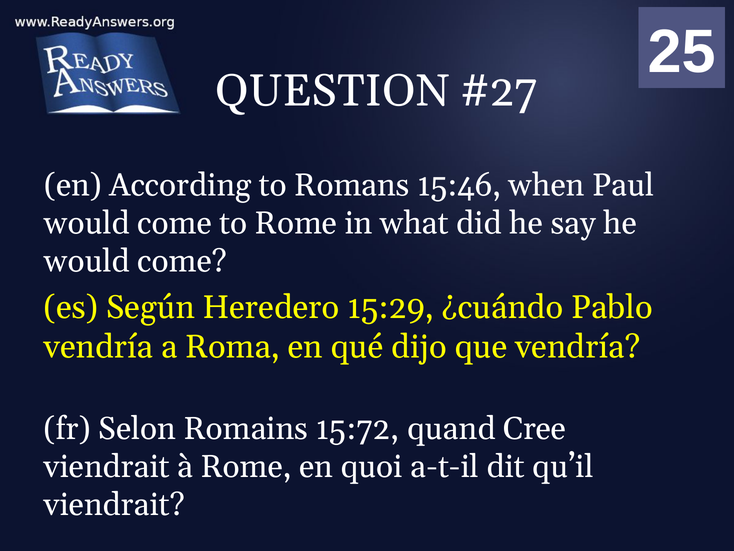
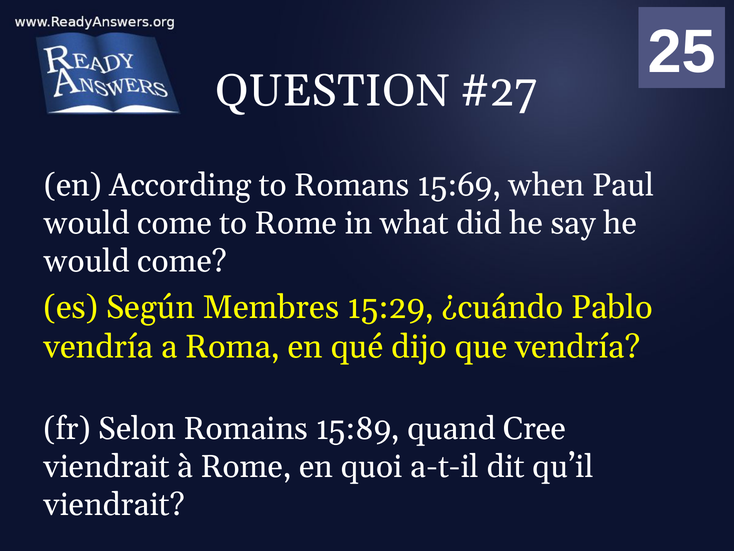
15:46: 15:46 -> 15:69
Heredero: Heredero -> Membres
15:72: 15:72 -> 15:89
